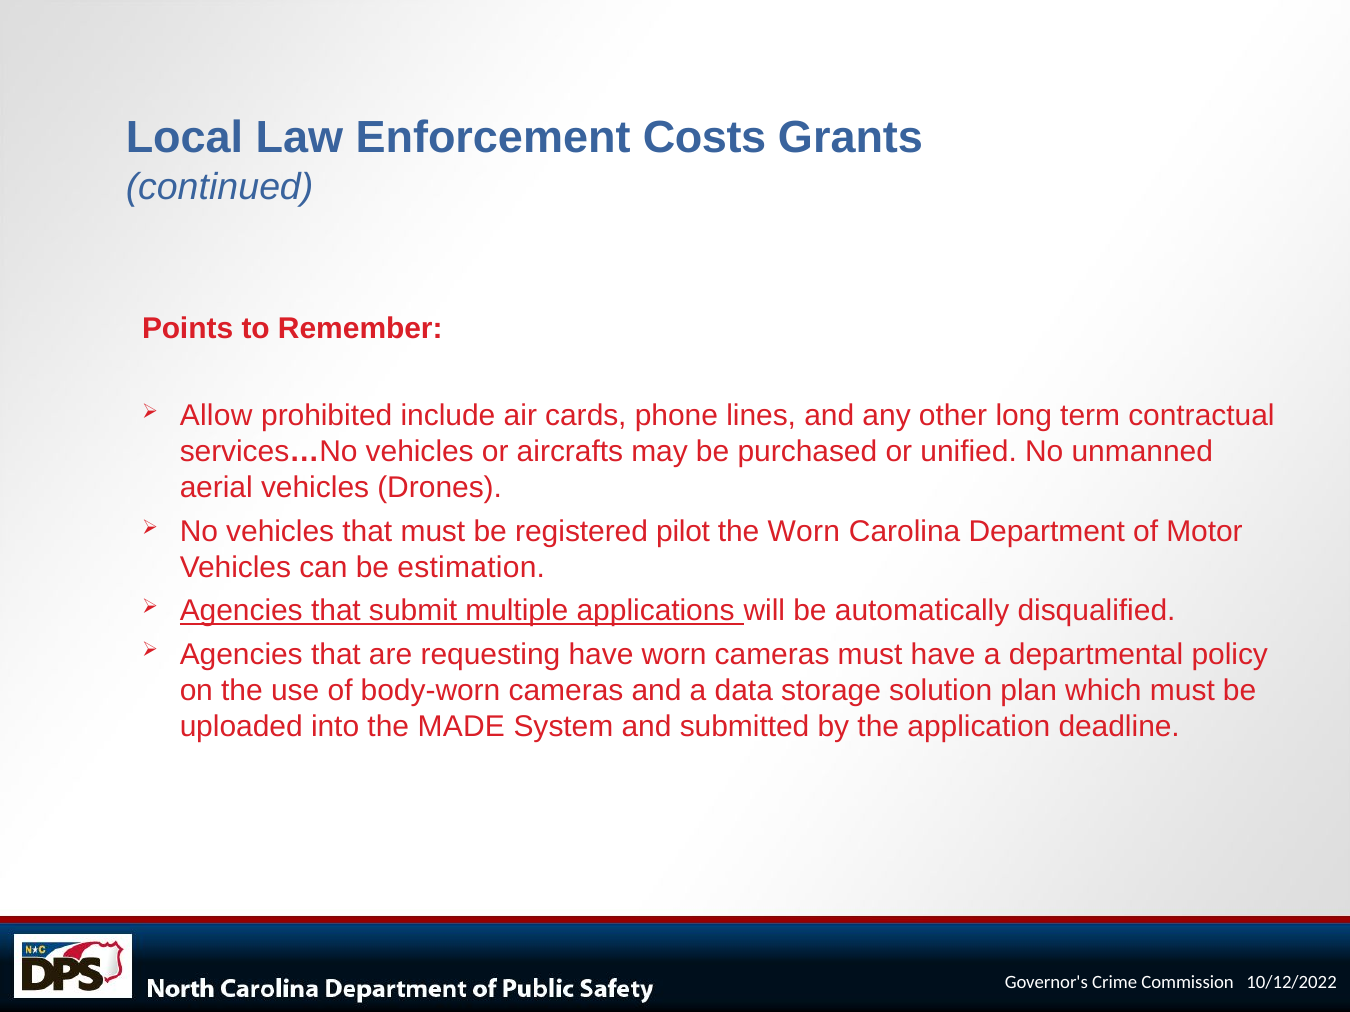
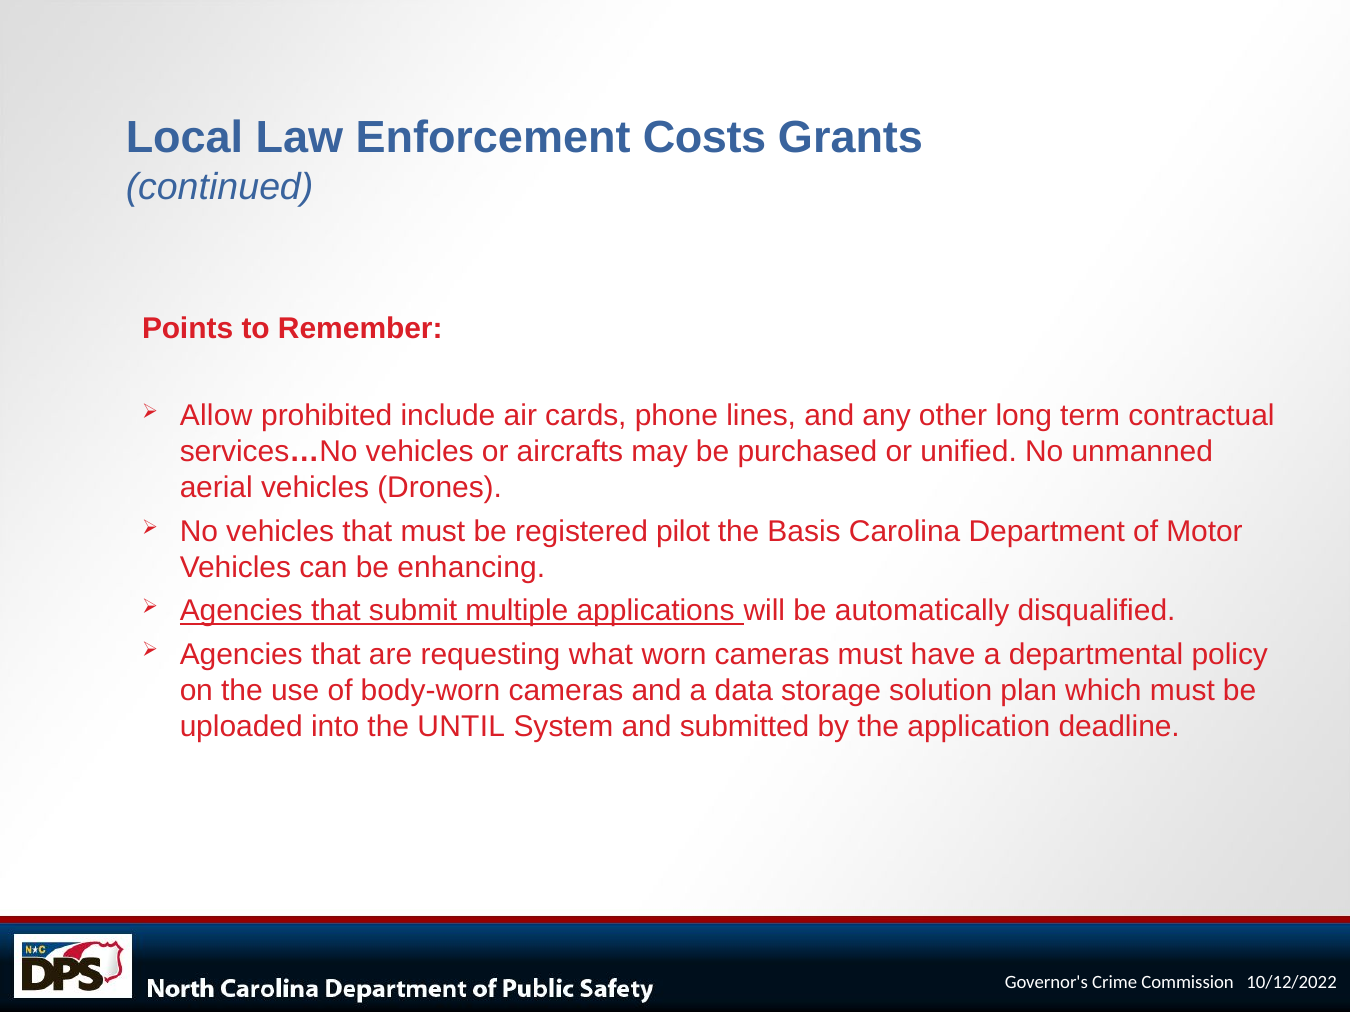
the Worn: Worn -> Basis
estimation: estimation -> enhancing
requesting have: have -> what
MADE: MADE -> UNTIL
